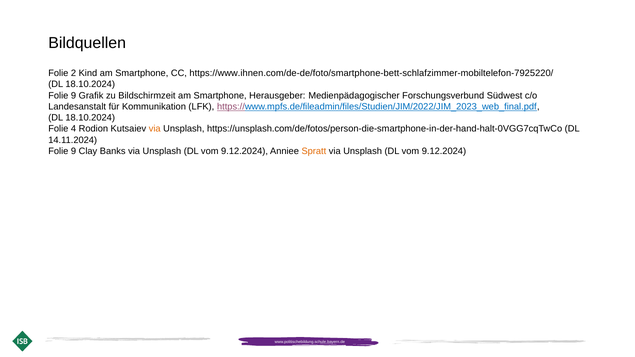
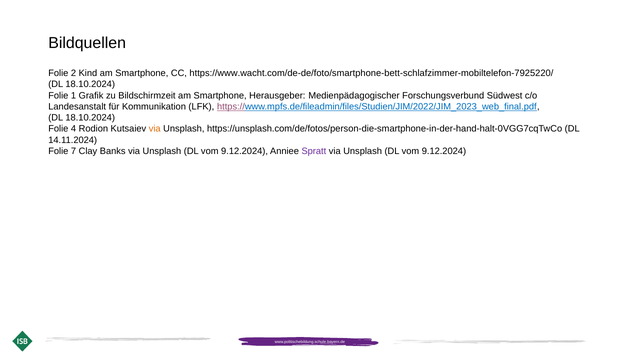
https://www.ihnen.com/de-de/foto/smartphone-bett-schlafzimmer-mobiltelefon-7925220/: https://www.ihnen.com/de-de/foto/smartphone-bett-schlafzimmer-mobiltelefon-7925220/ -> https://www.wacht.com/de-de/foto/smartphone-bett-schlafzimmer-mobiltelefon-7925220/
9 at (74, 96): 9 -> 1
9 at (74, 151): 9 -> 7
Spratt colour: orange -> purple
